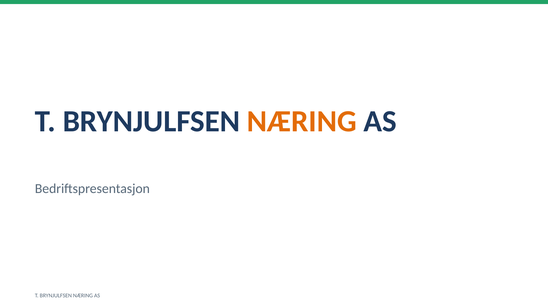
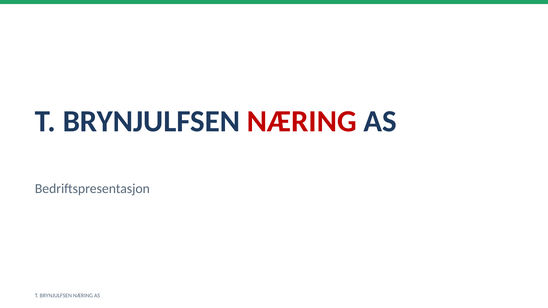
NÆRING at (302, 122) colour: orange -> red
